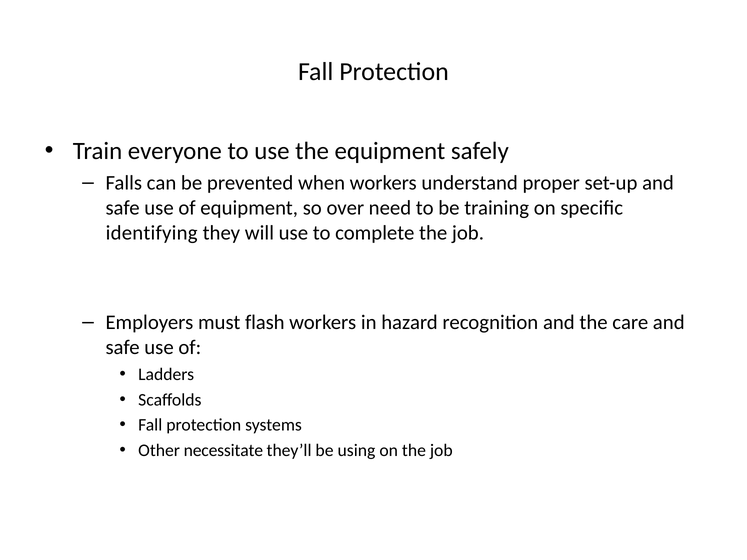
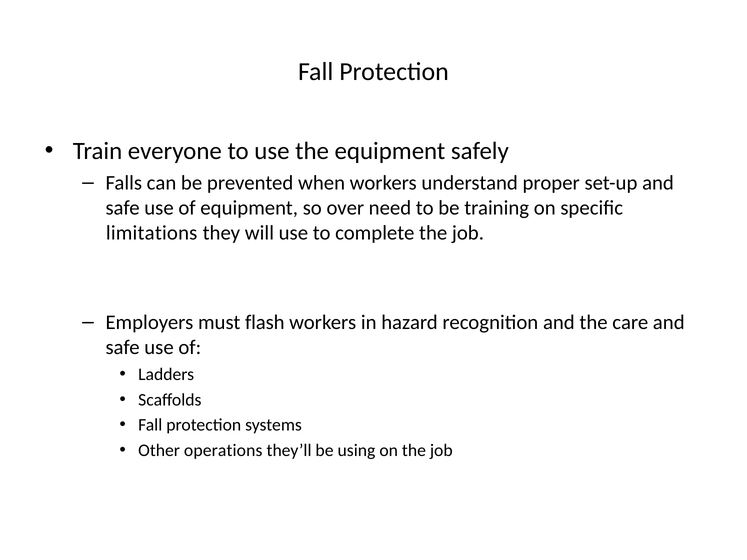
identifying: identifying -> limitations
necessitate: necessitate -> operations
